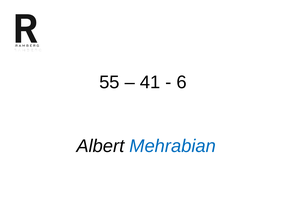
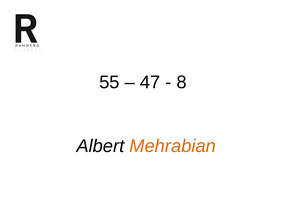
41: 41 -> 47
6: 6 -> 8
Mehrabian colour: blue -> orange
